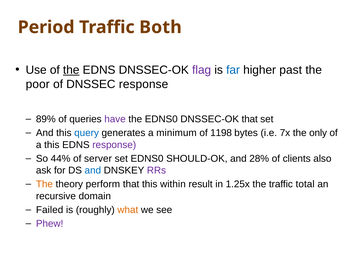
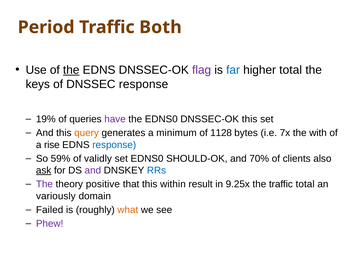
higher past: past -> total
poor: poor -> keys
89%: 89% -> 19%
DNSSEC-OK that: that -> this
query colour: blue -> orange
1198: 1198 -> 1128
only: only -> with
a this: this -> rise
response at (114, 144) colour: purple -> blue
44%: 44% -> 59%
server: server -> validly
28%: 28% -> 70%
ask underline: none -> present
and at (93, 170) colour: blue -> purple
RRs colour: purple -> blue
The at (44, 184) colour: orange -> purple
perform: perform -> positive
1.25x: 1.25x -> 9.25x
recursive: recursive -> variously
